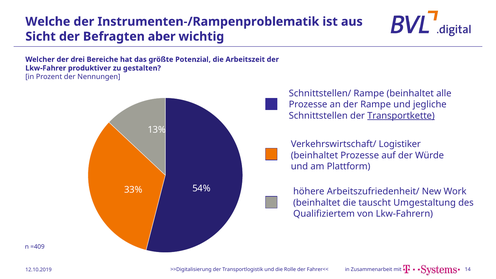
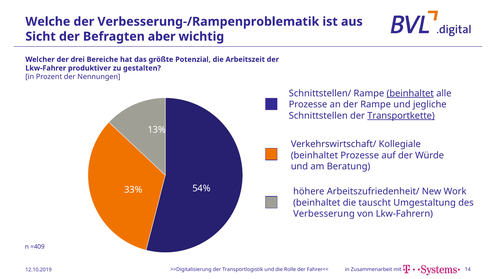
Instrumenten-/Rampenproblematik: Instrumenten-/Rampenproblematik -> Verbesserung-/Rampenproblematik
beinhaltet at (410, 93) underline: none -> present
Logistiker: Logistiker -> Kollegiale
Plattform: Plattform -> Beratung
Qualifiziertem: Qualifiziertem -> Verbesserung
